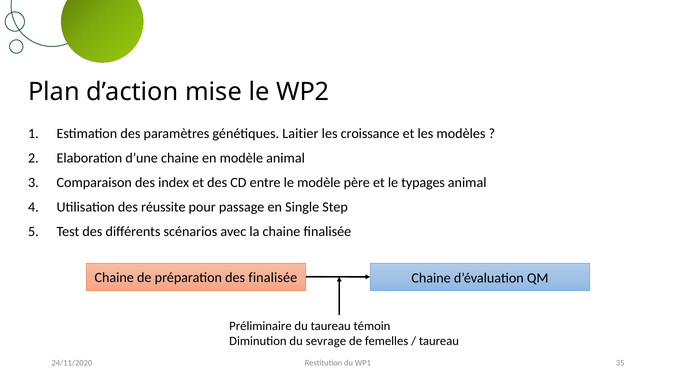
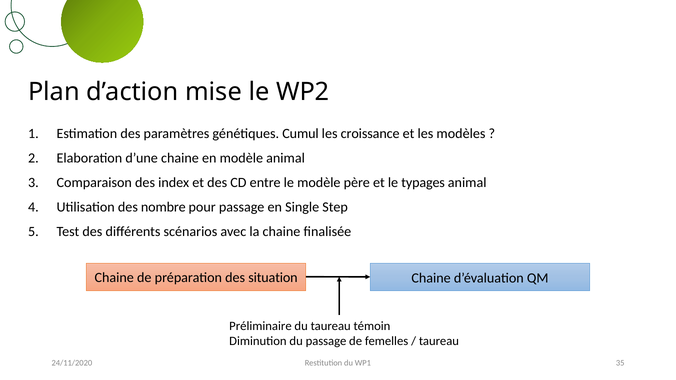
Laitier: Laitier -> Cumul
réussite: réussite -> nombre
des finalisée: finalisée -> situation
du sevrage: sevrage -> passage
